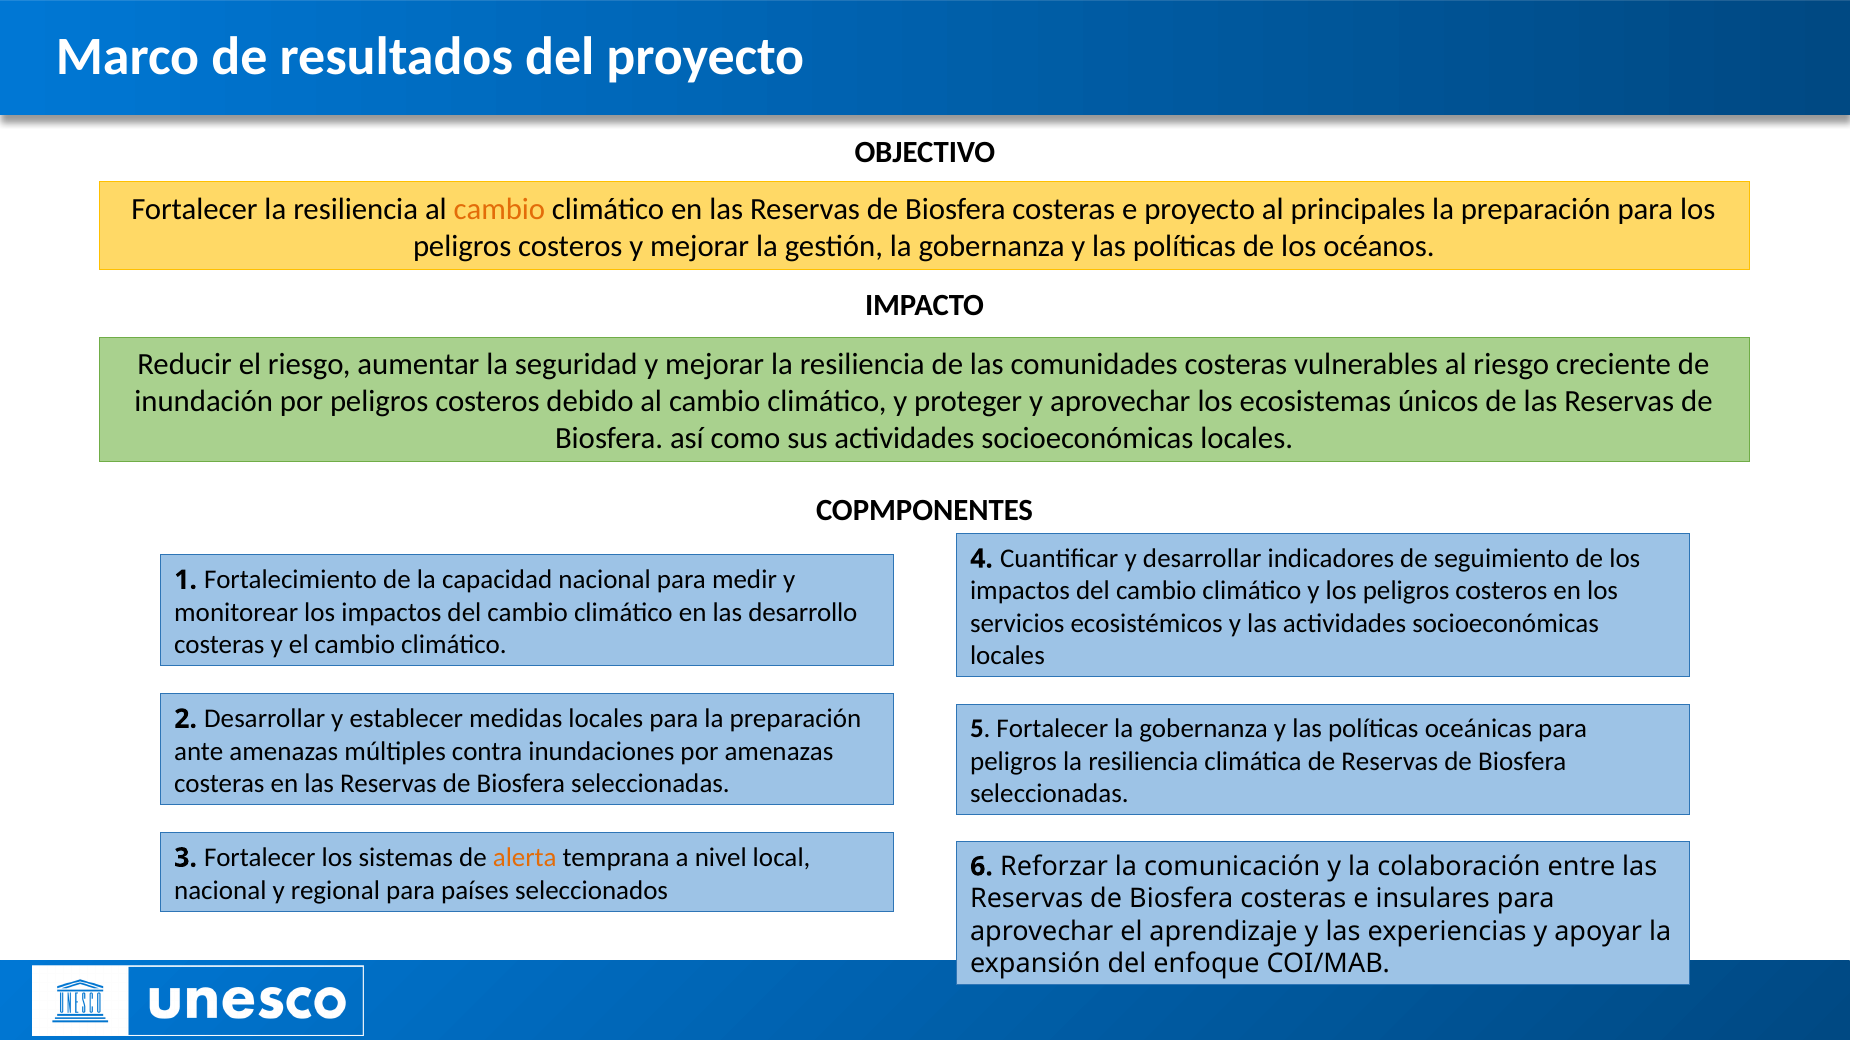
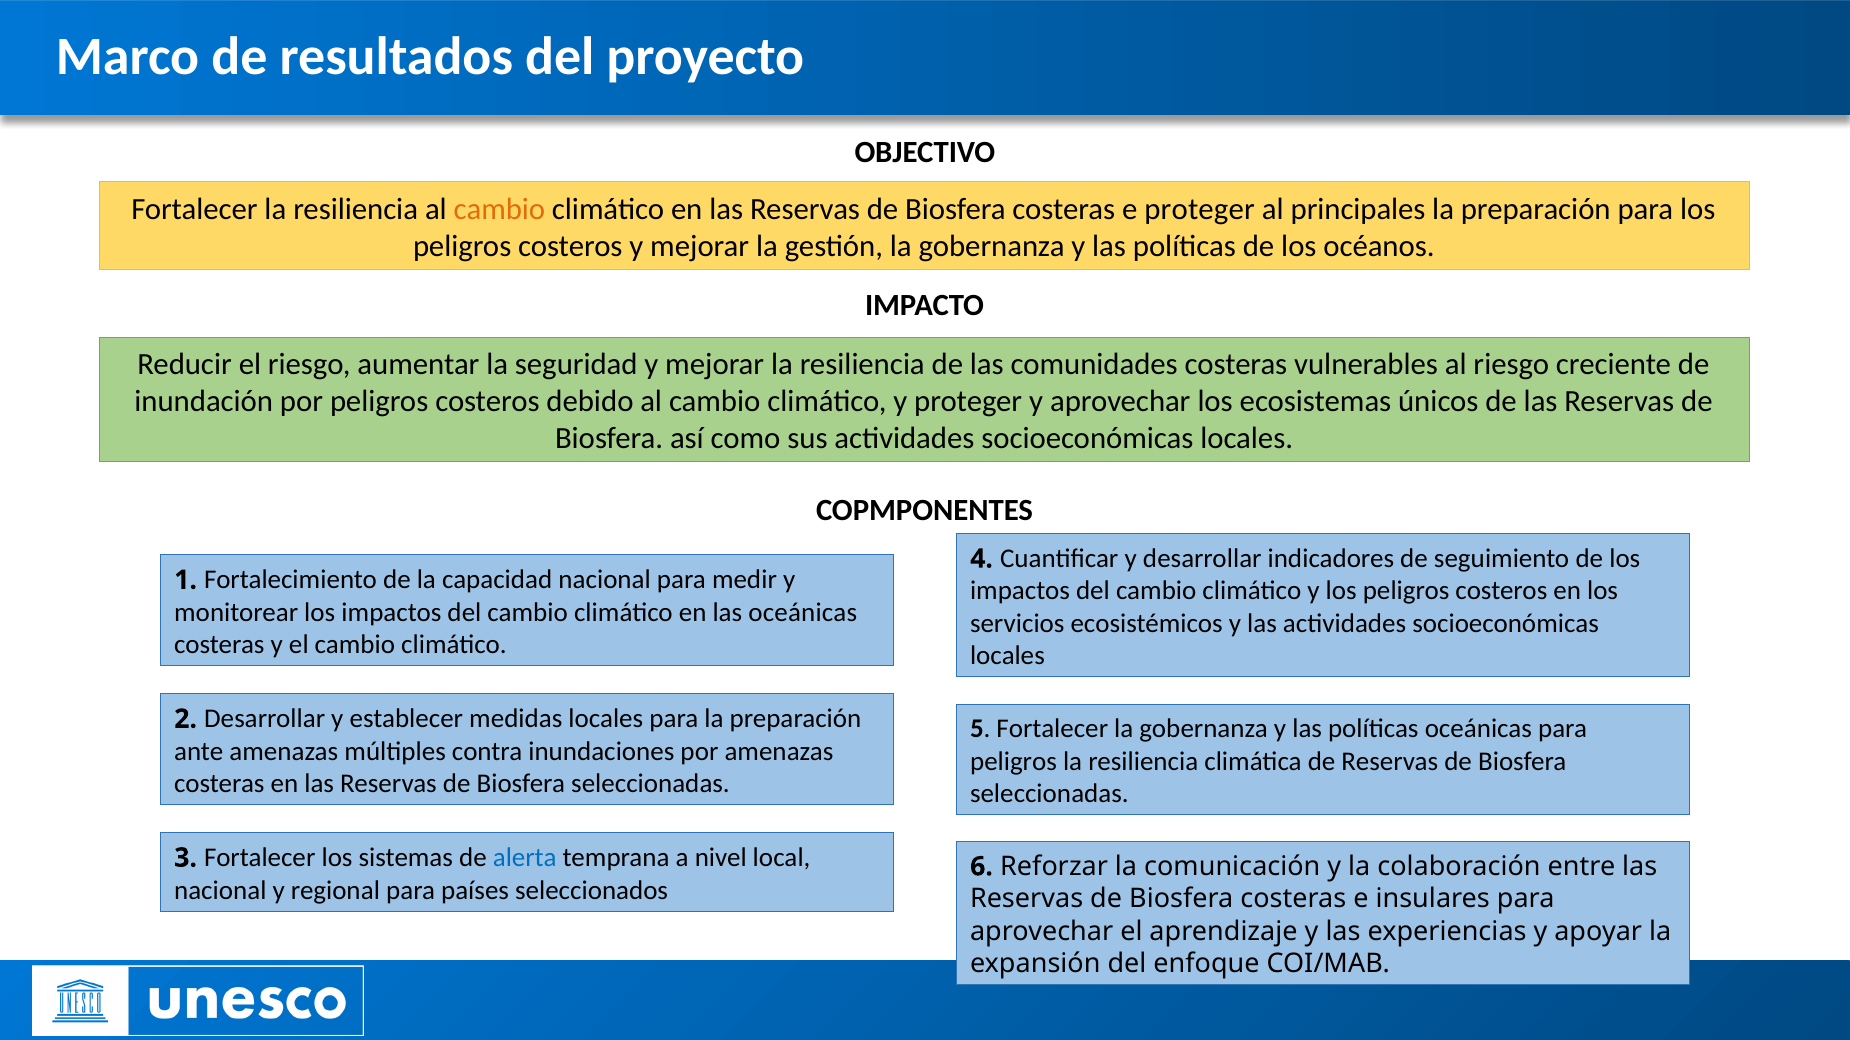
e proyecto: proyecto -> proteger
las desarrollo: desarrollo -> oceánicas
alerta colour: orange -> blue
